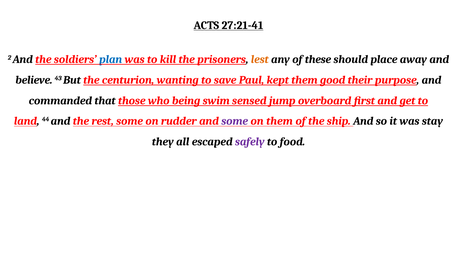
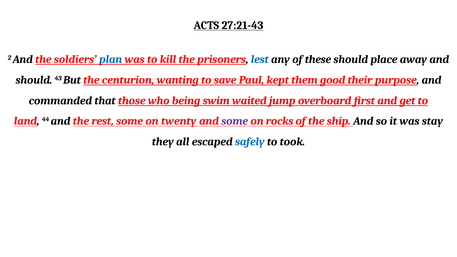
27:21-41: 27:21-41 -> 27:21-43
lest colour: orange -> blue
believe at (34, 80): believe -> should
sensed: sensed -> waited
rudder: rudder -> twenty
on them: them -> rocks
safely colour: purple -> blue
food: food -> took
